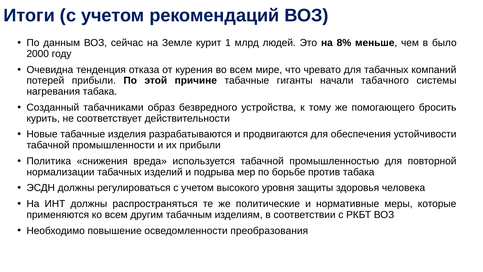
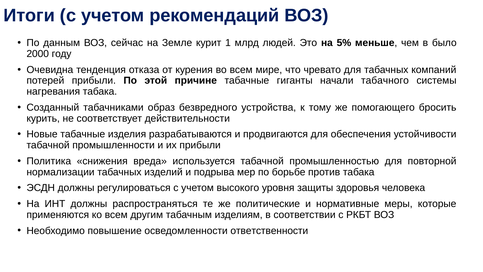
8%: 8% -> 5%
преобразования: преобразования -> ответственности
